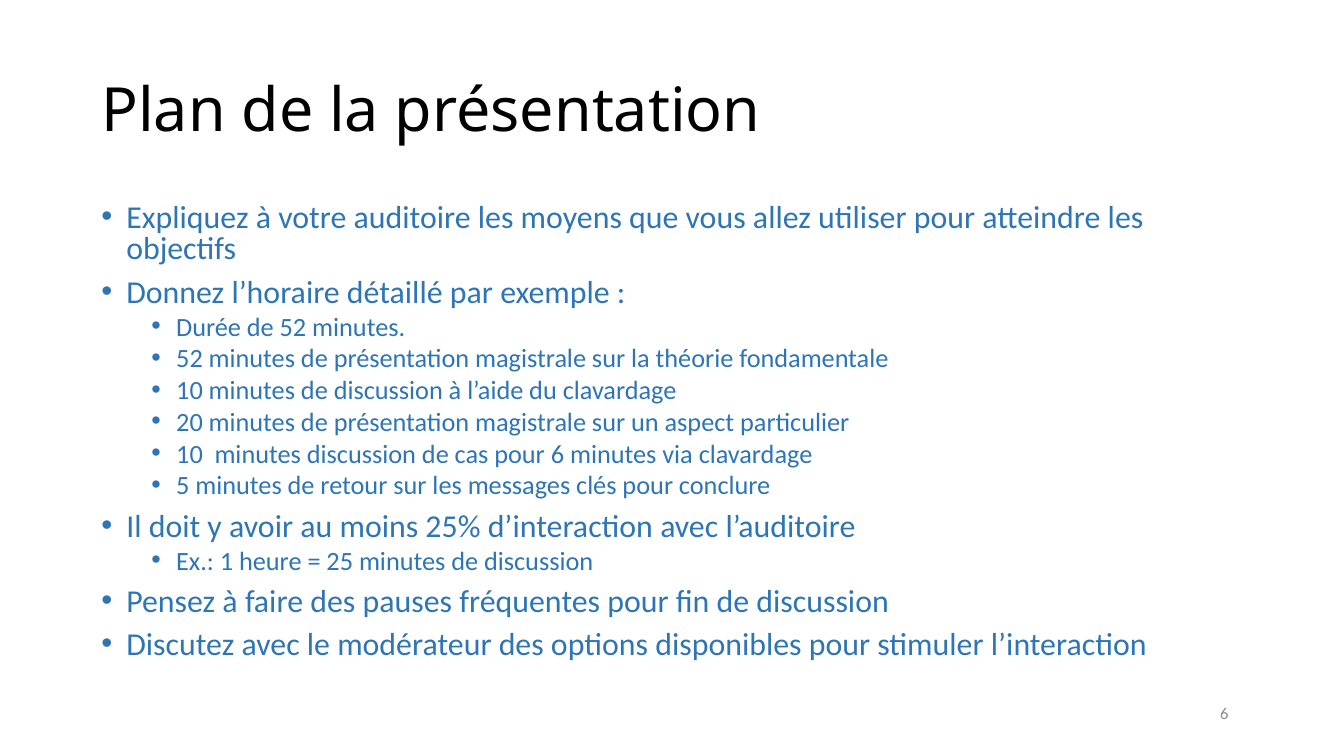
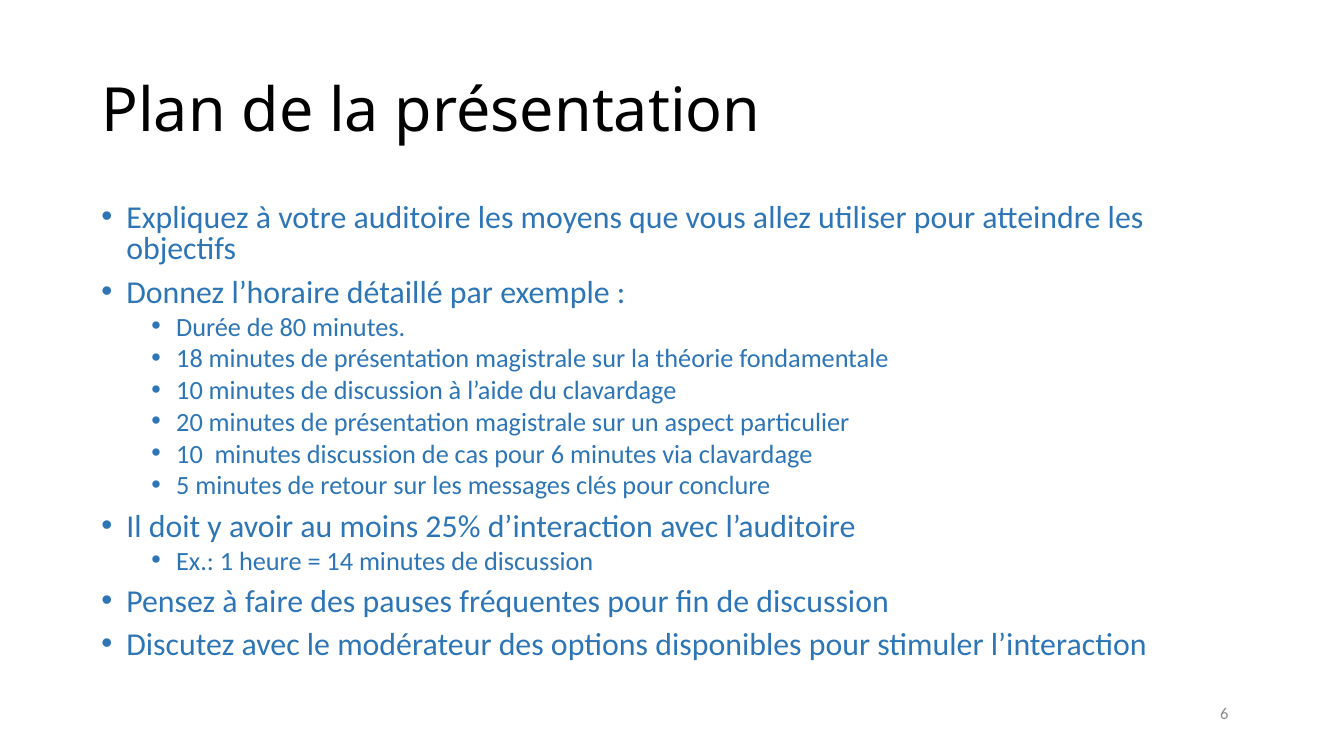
de 52: 52 -> 80
52 at (190, 359): 52 -> 18
25: 25 -> 14
